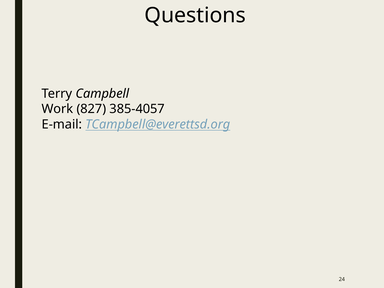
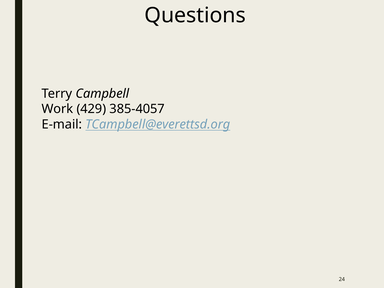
827: 827 -> 429
